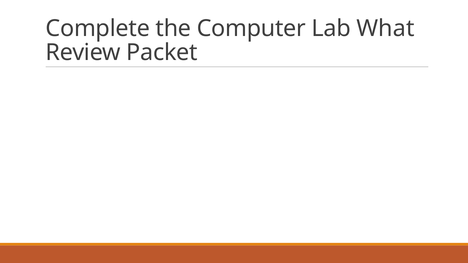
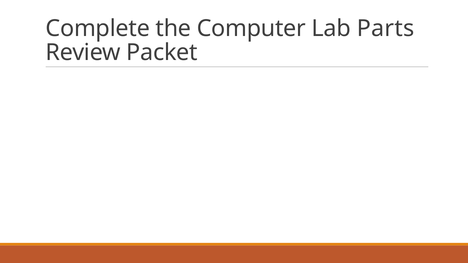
What: What -> Parts
